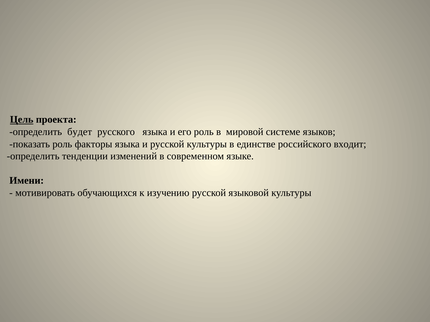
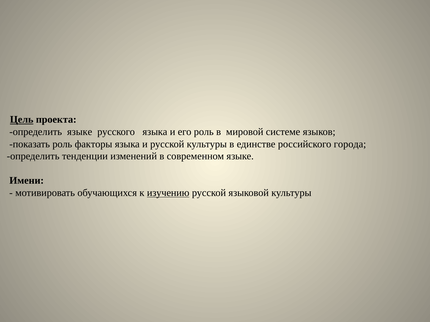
определить будет: будет -> языке
входит: входит -> города
изучению underline: none -> present
